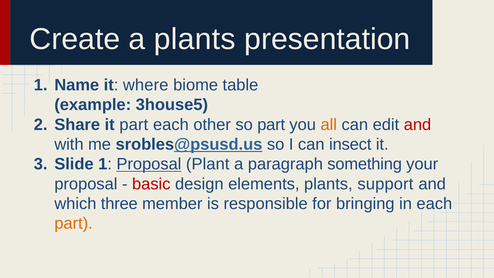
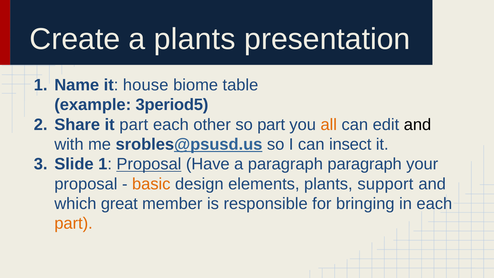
where: where -> house
3house5: 3house5 -> 3period5
and at (417, 125) colour: red -> black
Plant: Plant -> Have
paragraph something: something -> paragraph
basic colour: red -> orange
three: three -> great
